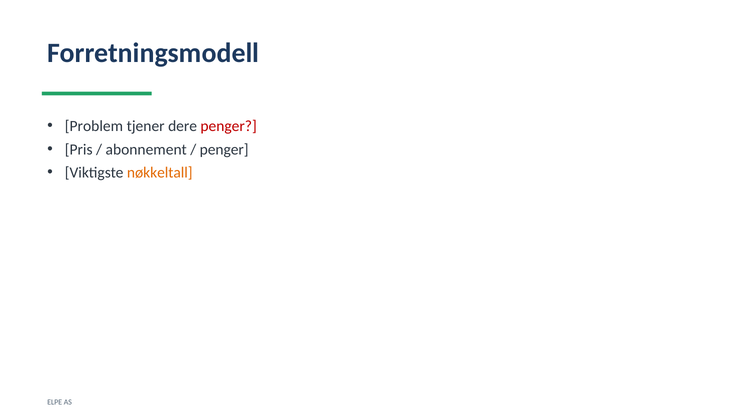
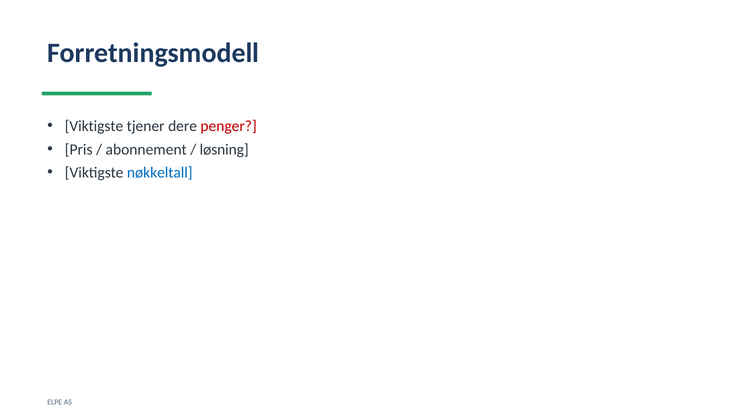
Problem at (94, 126): Problem -> Viktigste
penger at (224, 149): penger -> løsning
nøkkeltall colour: orange -> blue
